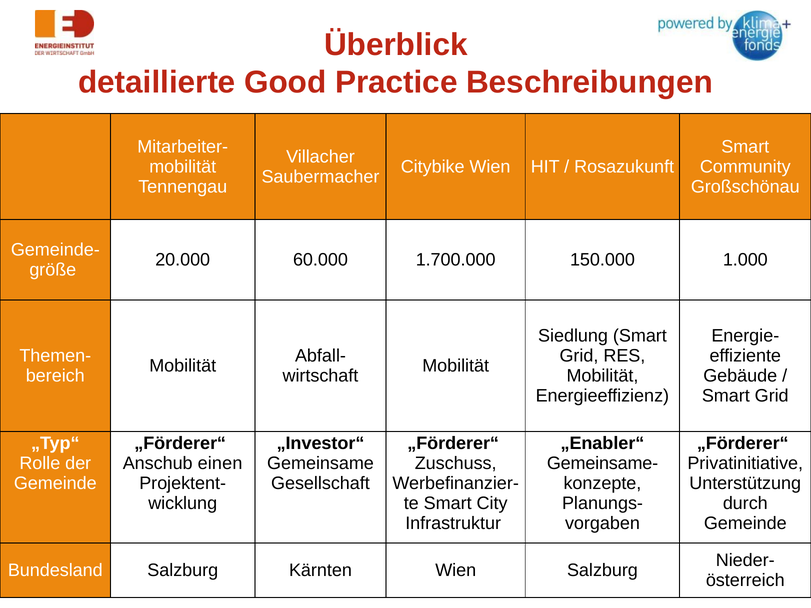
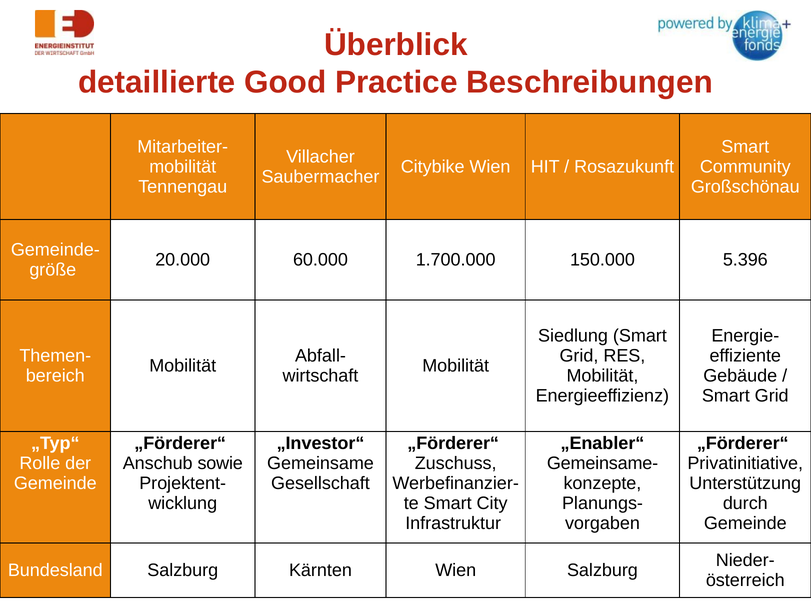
1.000: 1.000 -> 5.396
einen: einen -> sowie
